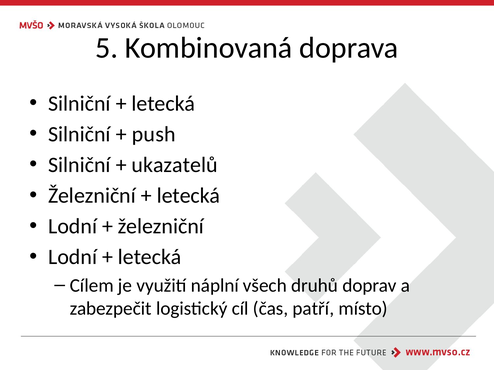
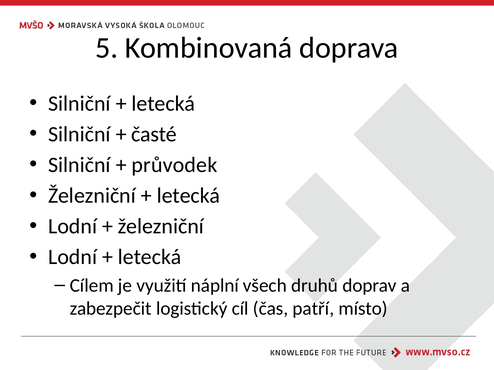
push: push -> časté
ukazatelů: ukazatelů -> průvodek
